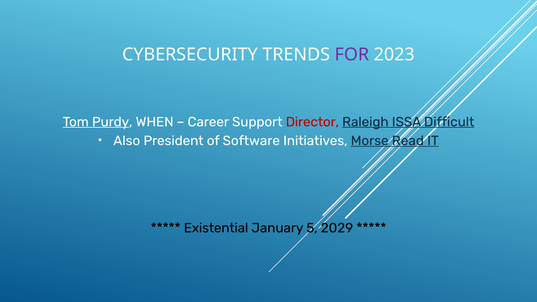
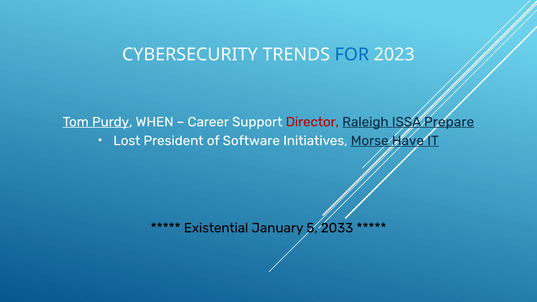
FOR colour: purple -> blue
Difficult: Difficult -> Prepare
Also: Also -> Lost
Read: Read -> Have
2029: 2029 -> 2033
